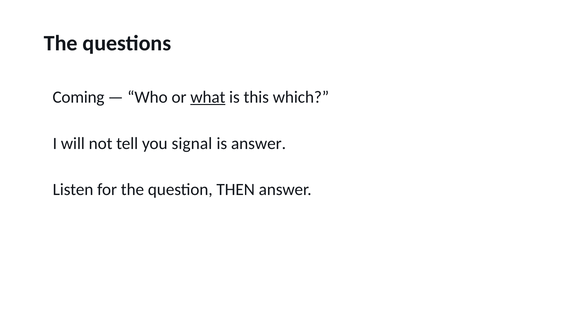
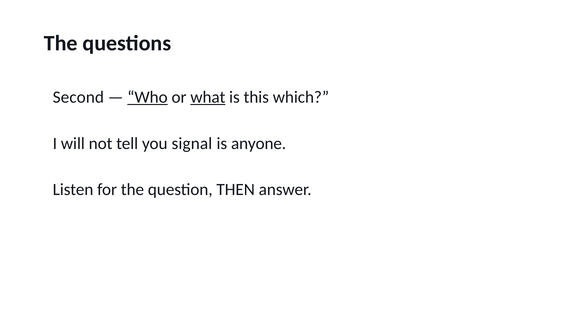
Coming: Coming -> Second
Who underline: none -> present
is answer: answer -> anyone
